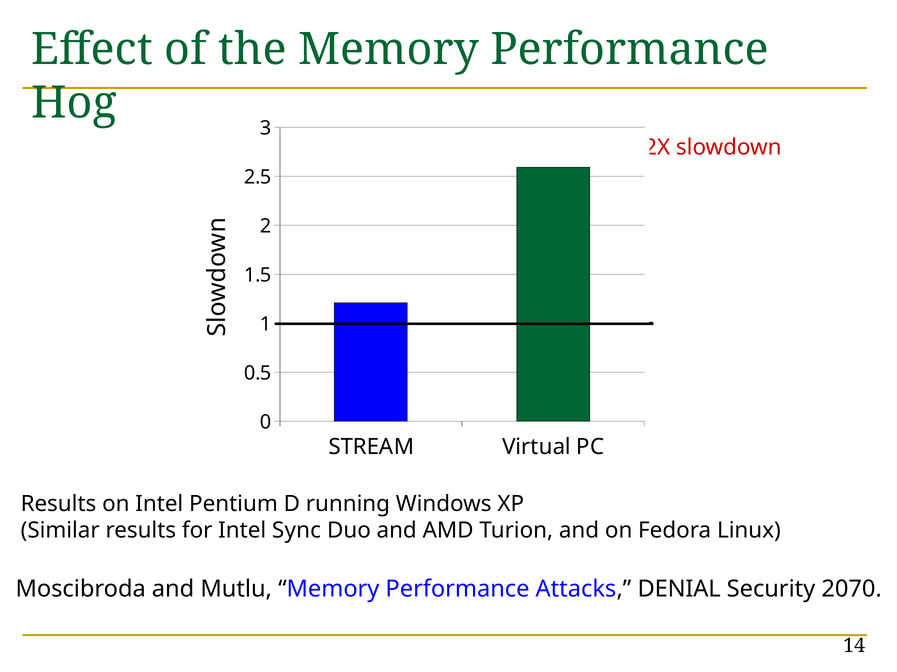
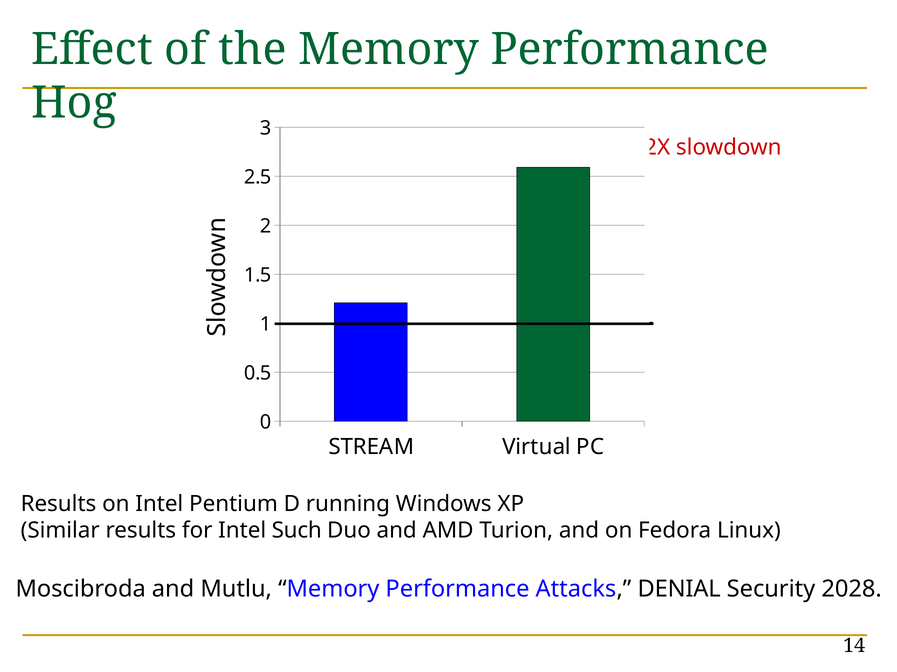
Sync: Sync -> Such
2070: 2070 -> 2028
